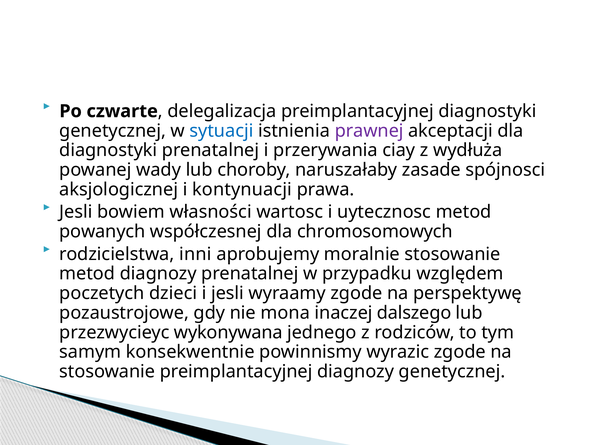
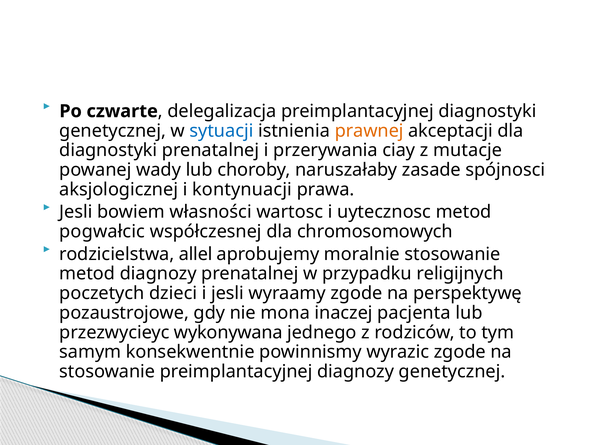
prawnej colour: purple -> orange
wydłuża: wydłuża -> mutacje
powanych: powanych -> pogwałcic
inni: inni -> allel
względem: względem -> religijnych
dalszego: dalszego -> pacjenta
